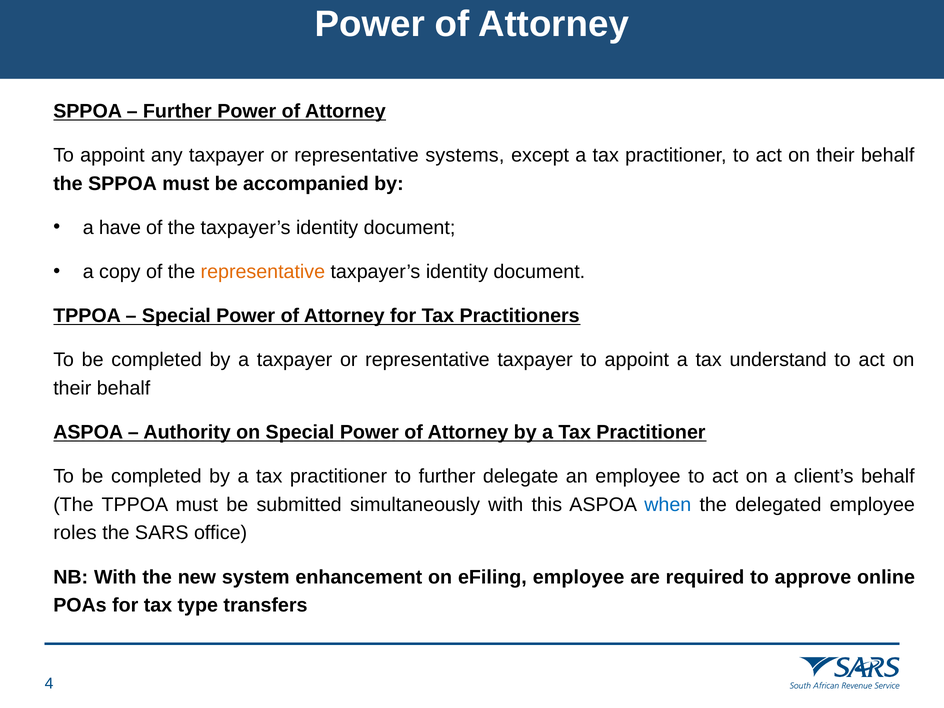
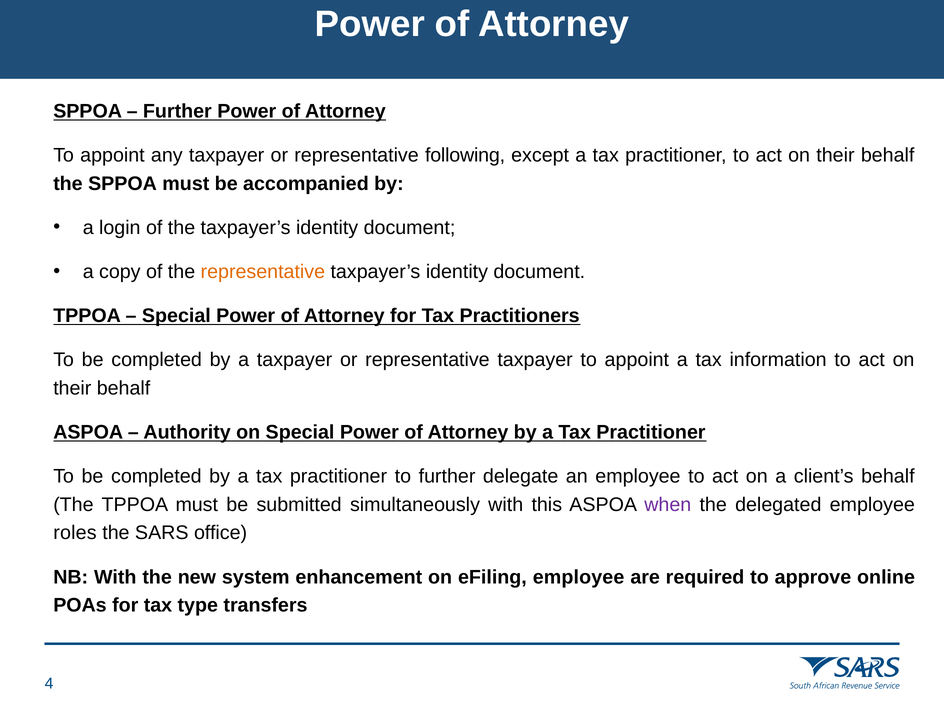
systems: systems -> following
have: have -> login
understand: understand -> information
when colour: blue -> purple
